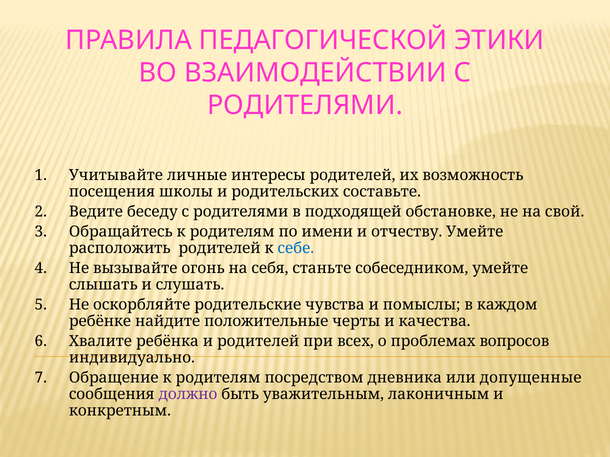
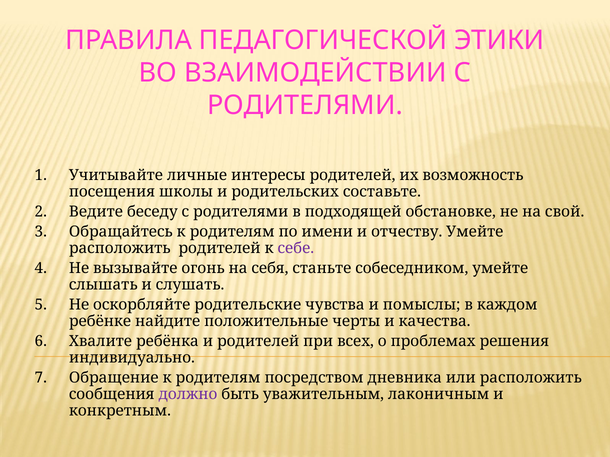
себе colour: blue -> purple
вопросов: вопросов -> решения
или допущенные: допущенные -> расположить
